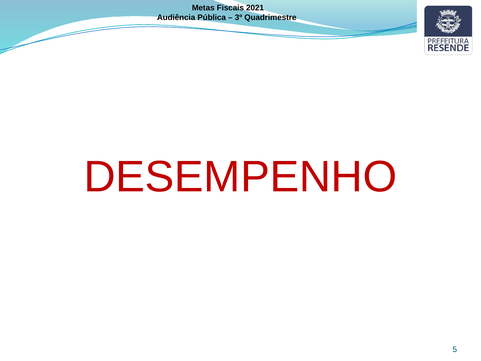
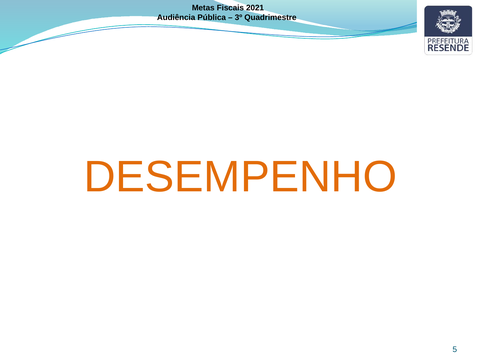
DESEMPENHO colour: red -> orange
